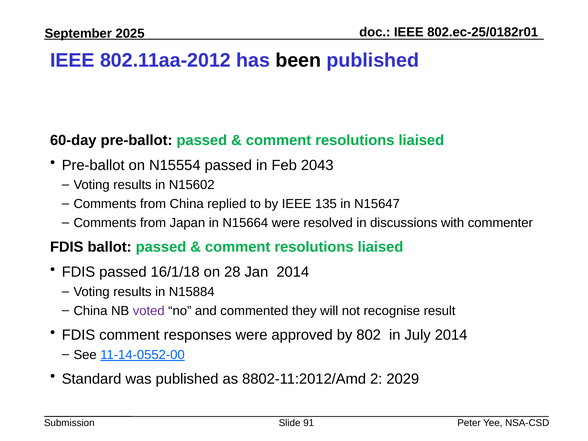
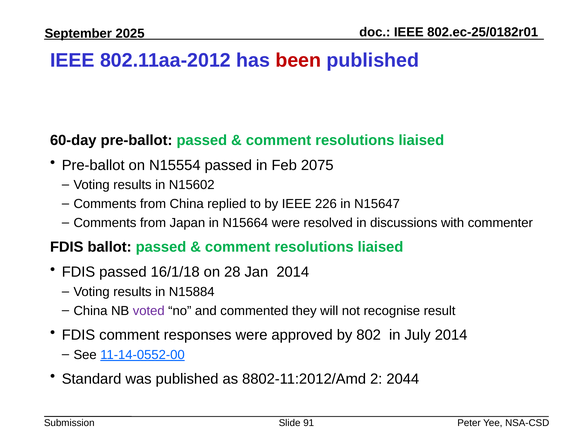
been colour: black -> red
2043: 2043 -> 2075
135: 135 -> 226
2029: 2029 -> 2044
